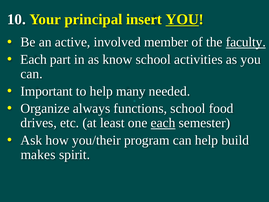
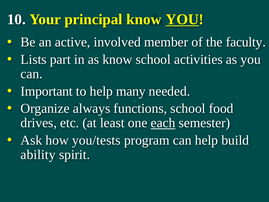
principal insert: insert -> know
faculty underline: present -> none
Each at (34, 59): Each -> Lists
you/their: you/their -> you/tests
makes: makes -> ability
